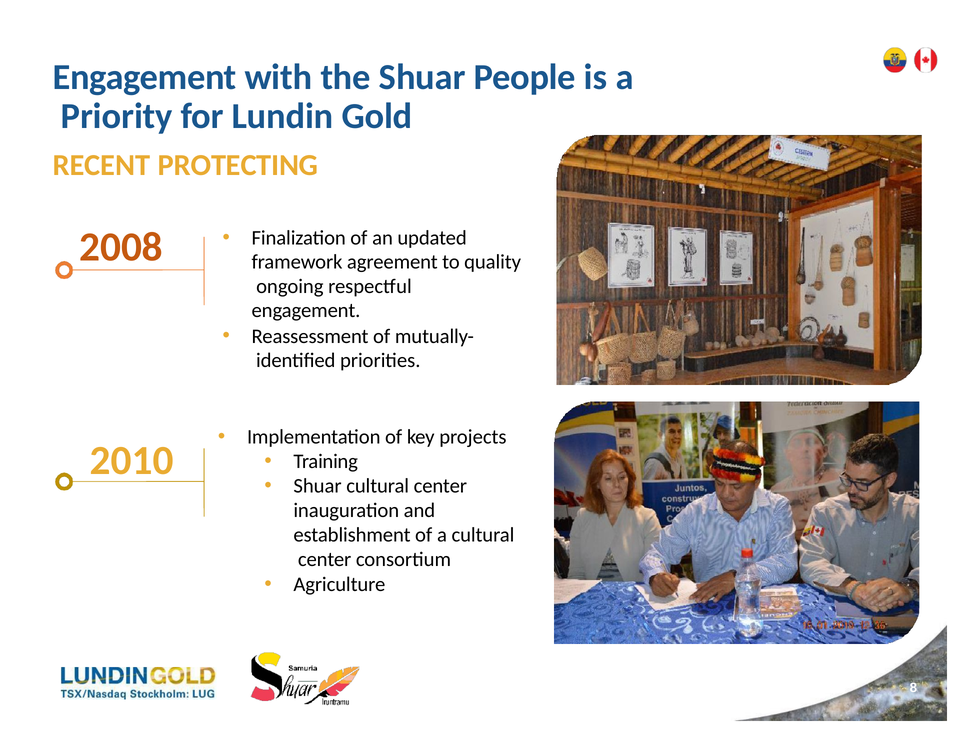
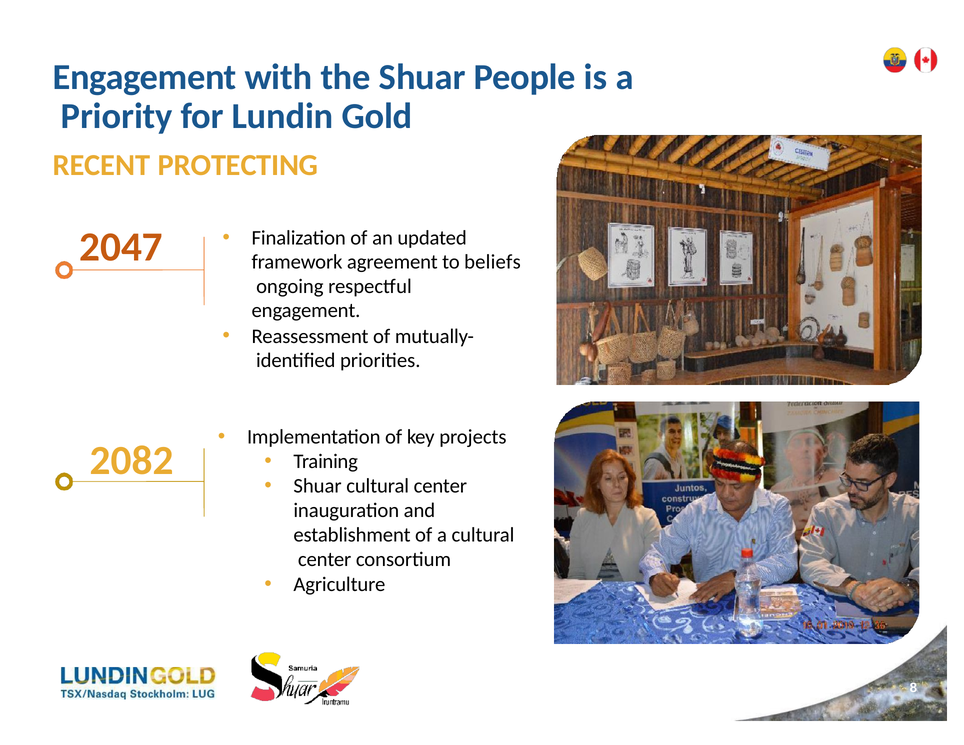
2008: 2008 -> 2047
quality: quality -> beliefs
2010: 2010 -> 2082
